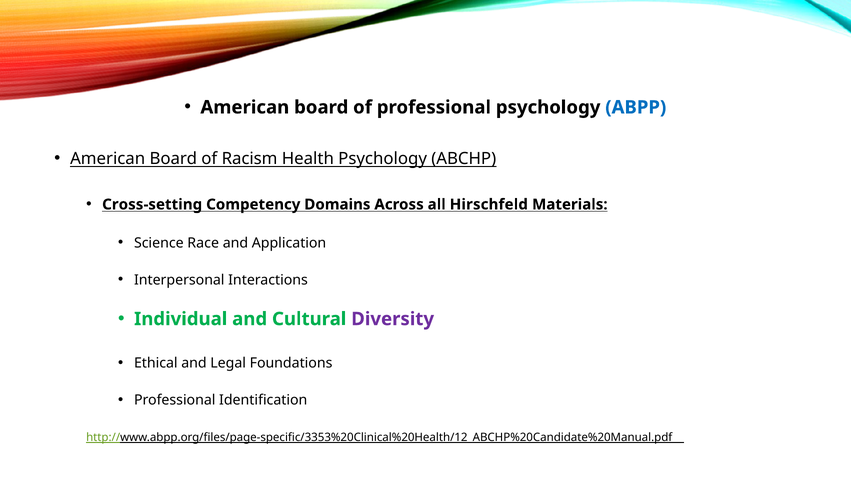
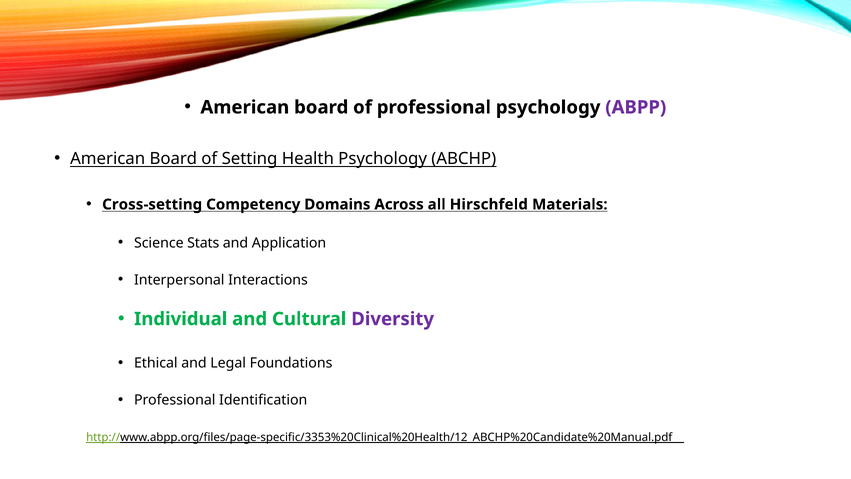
ABPP colour: blue -> purple
Racism: Racism -> Setting
Race: Race -> Stats
